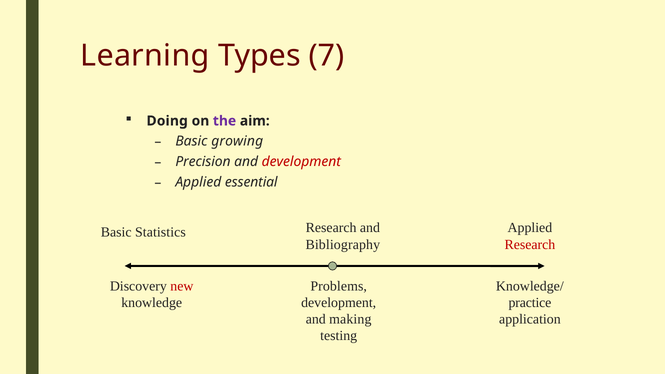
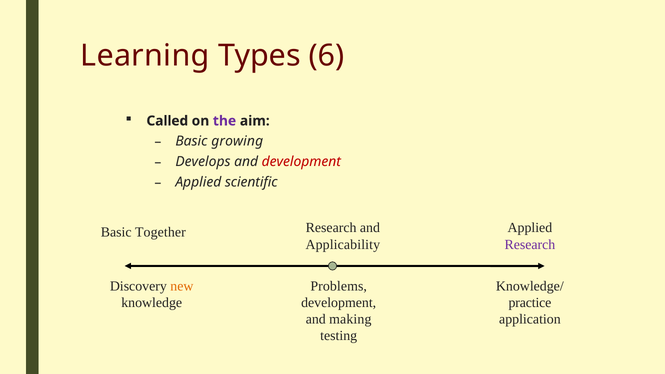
7: 7 -> 6
Doing: Doing -> Called
Precision: Precision -> Develops
essential: essential -> scientific
Statistics: Statistics -> Together
Bibliography: Bibliography -> Applicability
Research at (530, 244) colour: red -> purple
new colour: red -> orange
